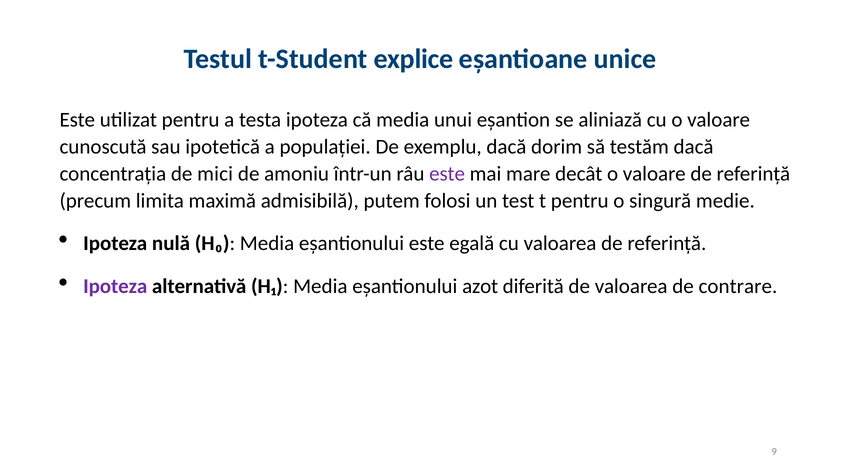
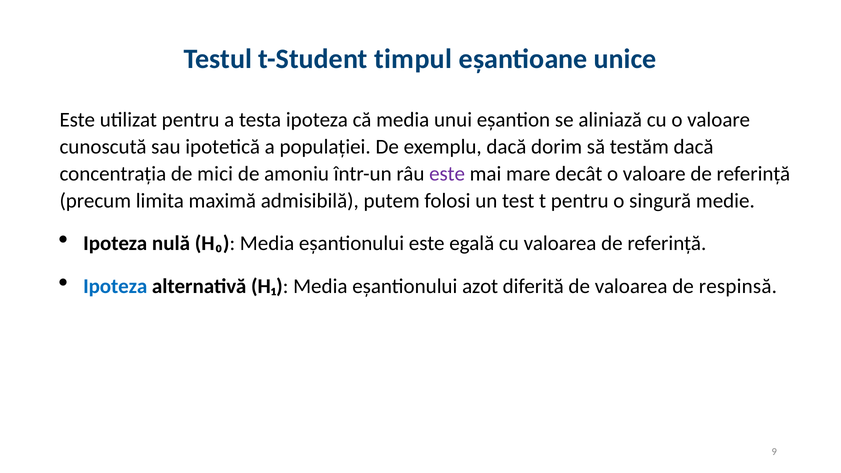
explice: explice -> timpul
Ipoteza at (115, 286) colour: purple -> blue
contrare: contrare -> respinsă
